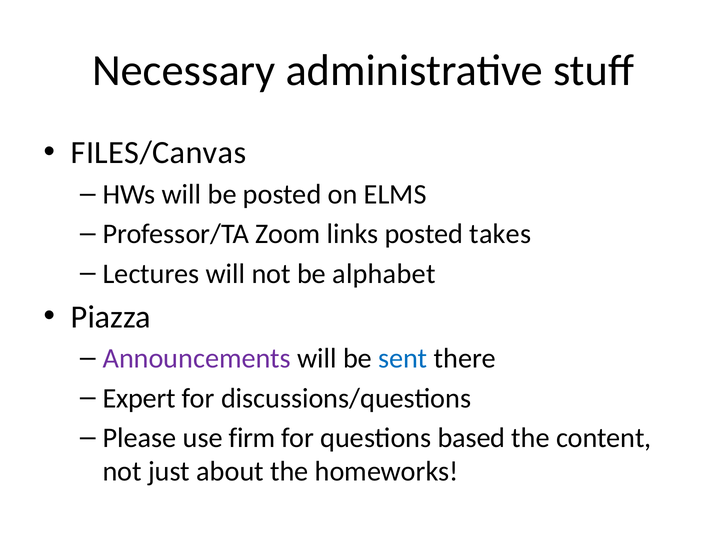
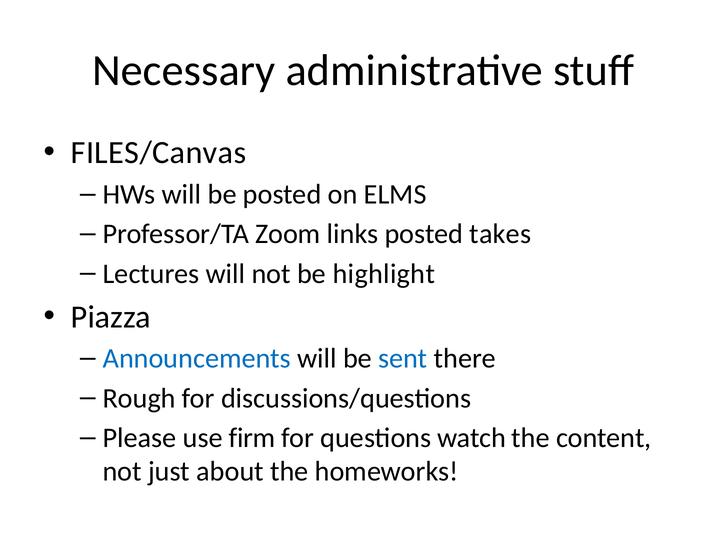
alphabet: alphabet -> highlight
Announcements colour: purple -> blue
Expert: Expert -> Rough
based: based -> watch
